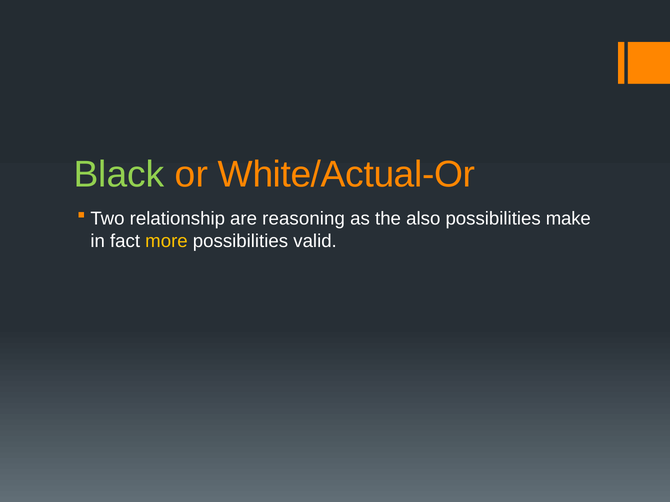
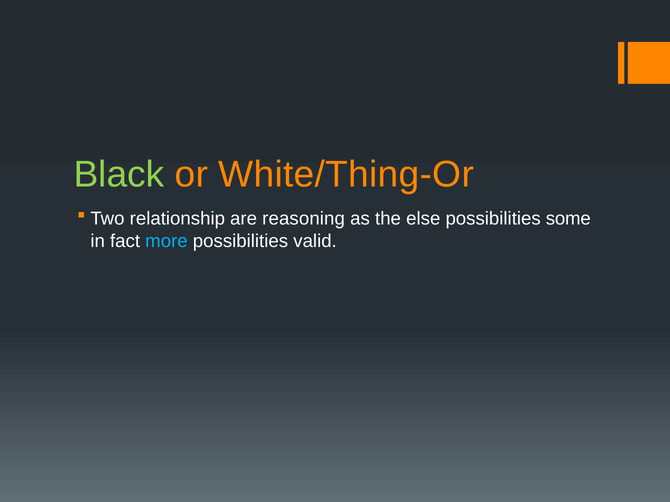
White/Actual-Or: White/Actual-Or -> White/Thing-Or
also: also -> else
make: make -> some
more colour: yellow -> light blue
